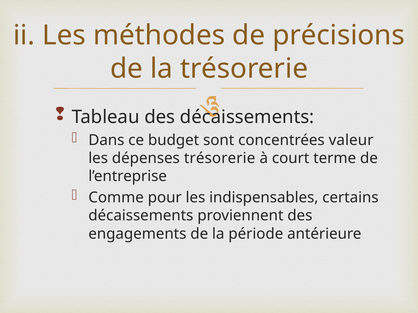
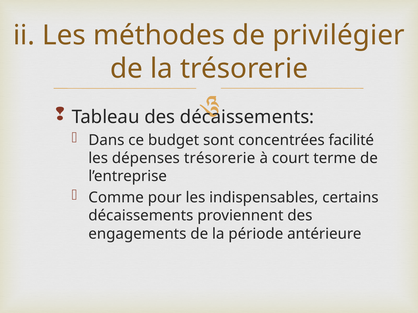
précisions: précisions -> privilégier
valeur: valeur -> facilité
